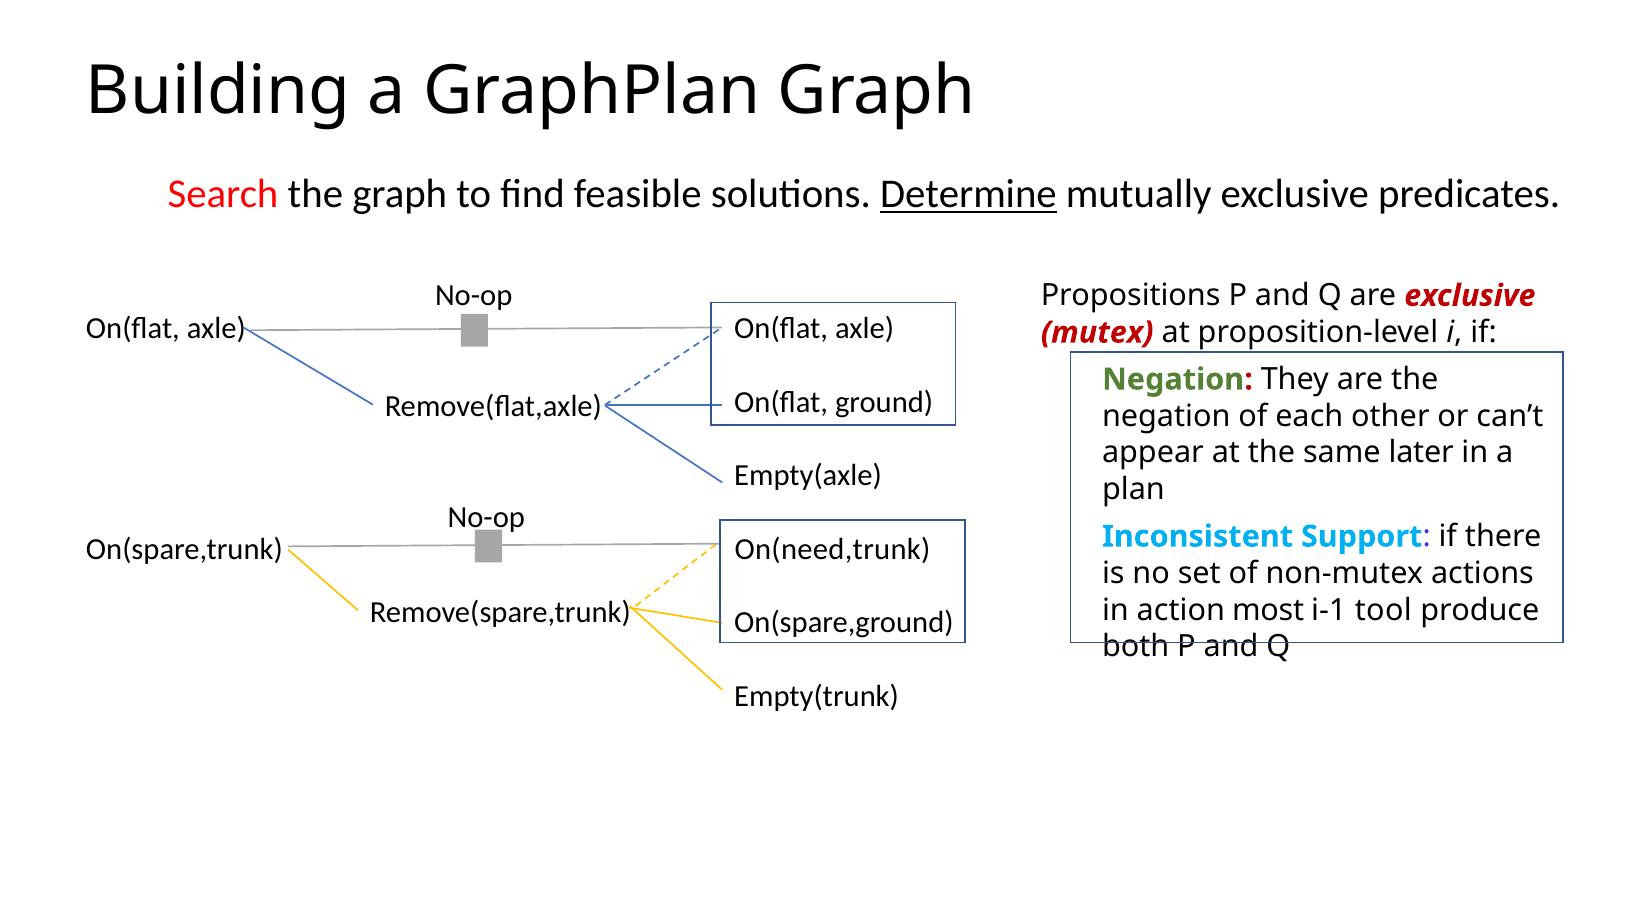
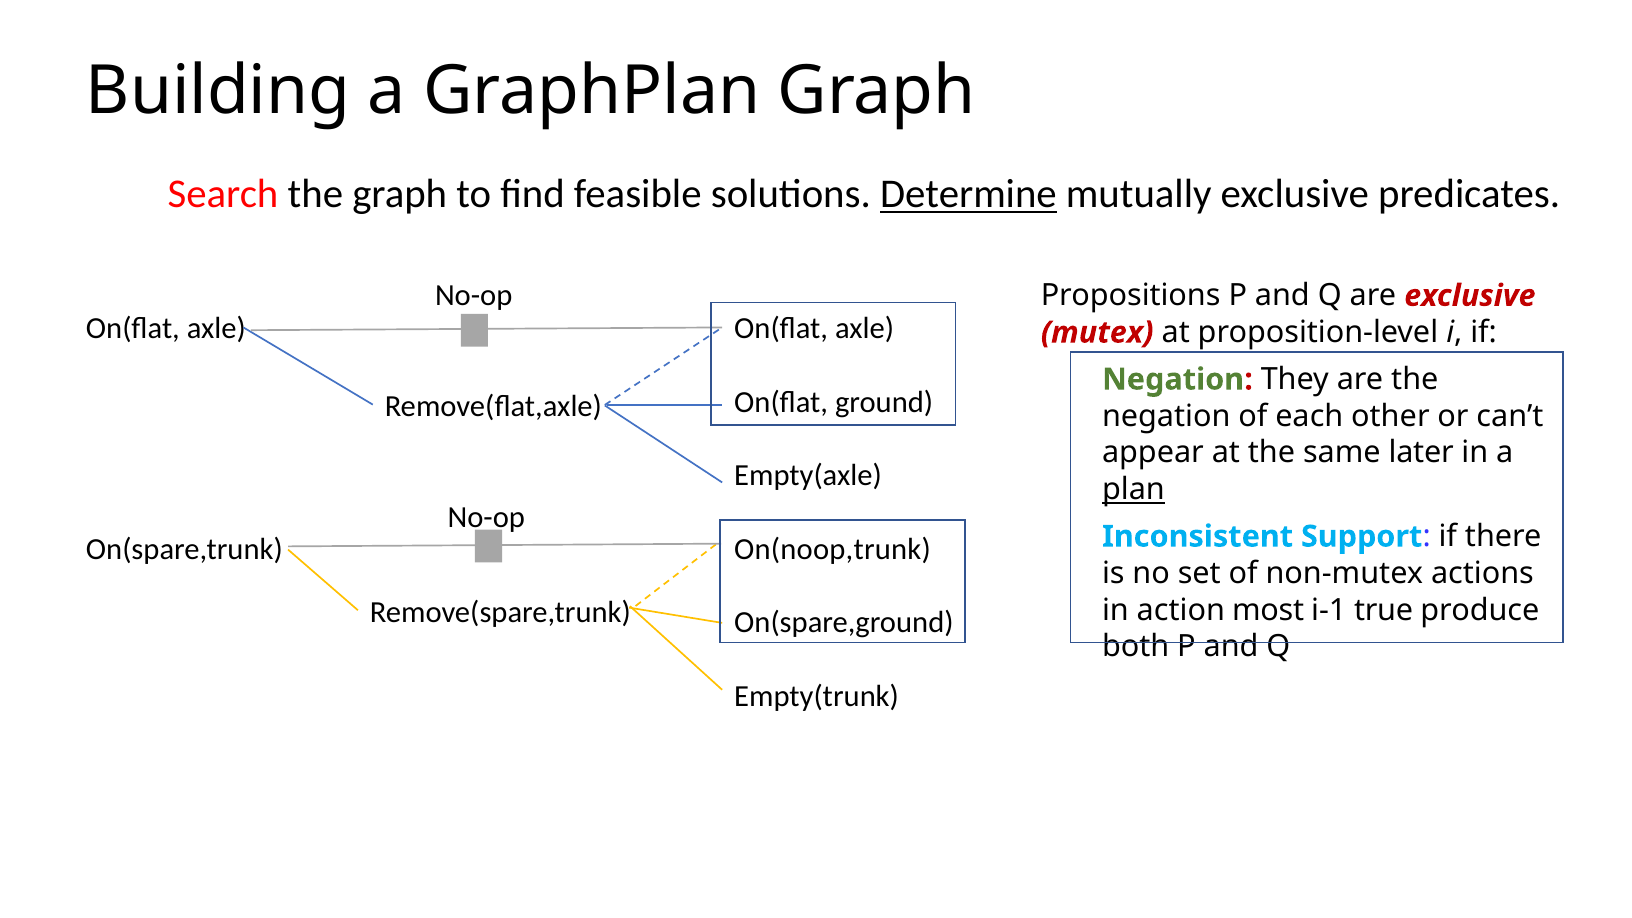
plan underline: none -> present
On(need,trunk: On(need,trunk -> On(noop,trunk
tool: tool -> true
